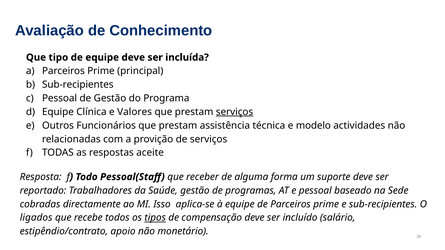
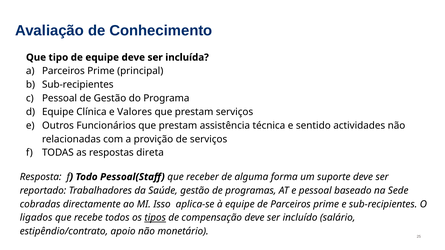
serviços at (235, 112) underline: present -> none
modelo: modelo -> sentido
aceite: aceite -> direta
